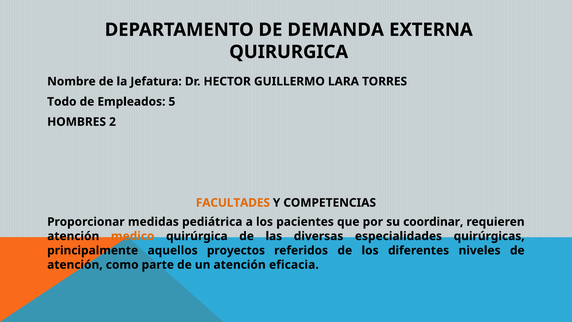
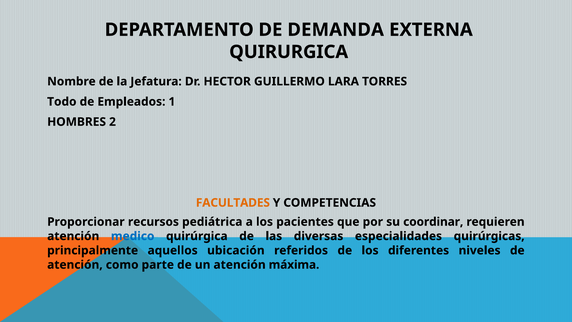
5: 5 -> 1
medidas: medidas -> recursos
medico colour: orange -> blue
proyectos: proyectos -> ubicación
eficacia: eficacia -> máxima
